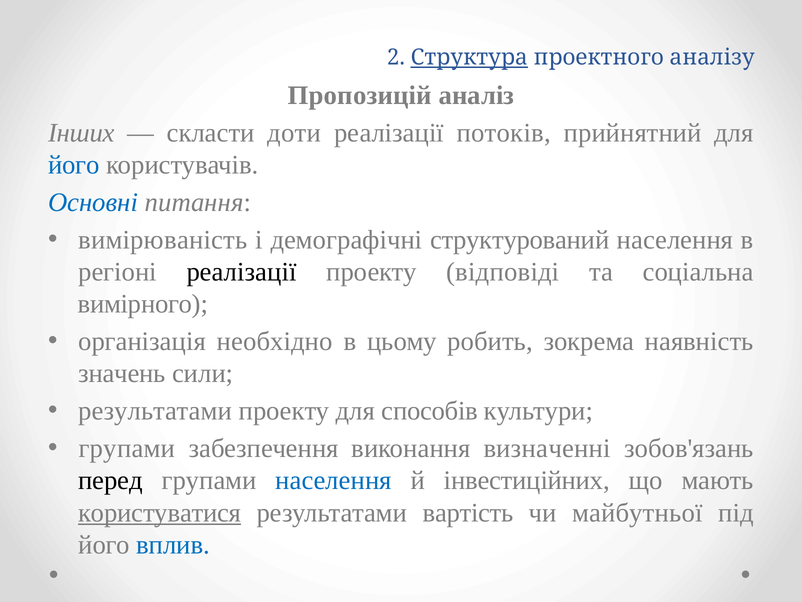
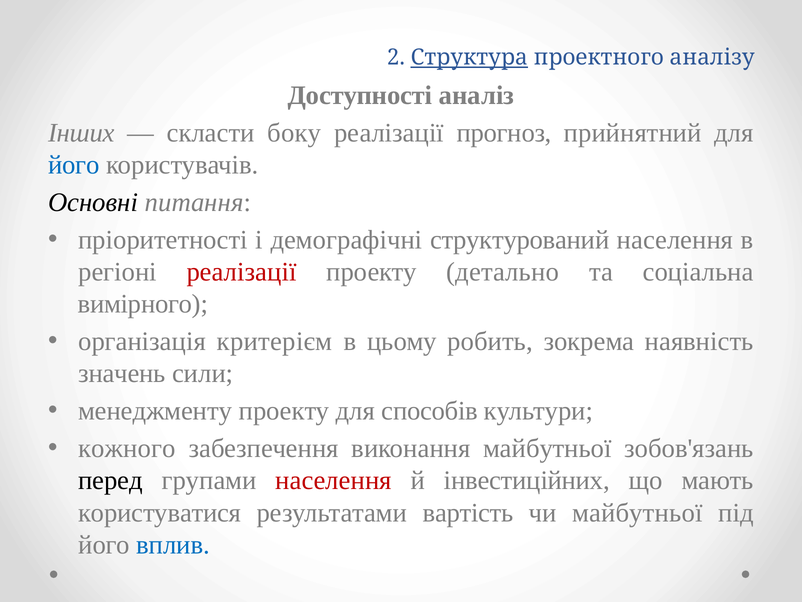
Пропозицій: Пропозицій -> Доступності
доти: доти -> боку
потоків: потоків -> прогноз
Основні colour: blue -> black
вимірюваність: вимірюваність -> пріоритетності
реалізації at (241, 272) colour: black -> red
відповіді: відповіді -> детально
необхідно: необхідно -> критерієм
результатами at (155, 411): результатами -> менеджменту
групами at (127, 448): групами -> кожного
виконання визначенні: визначенні -> майбутньої
населення at (334, 480) colour: blue -> red
користуватися underline: present -> none
